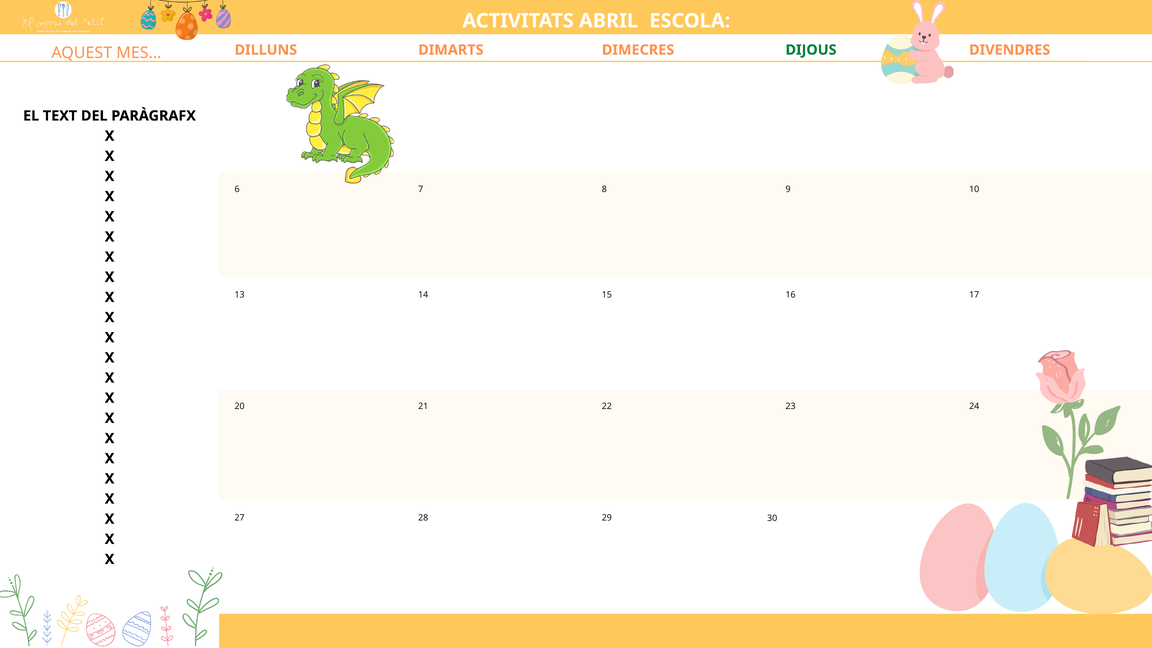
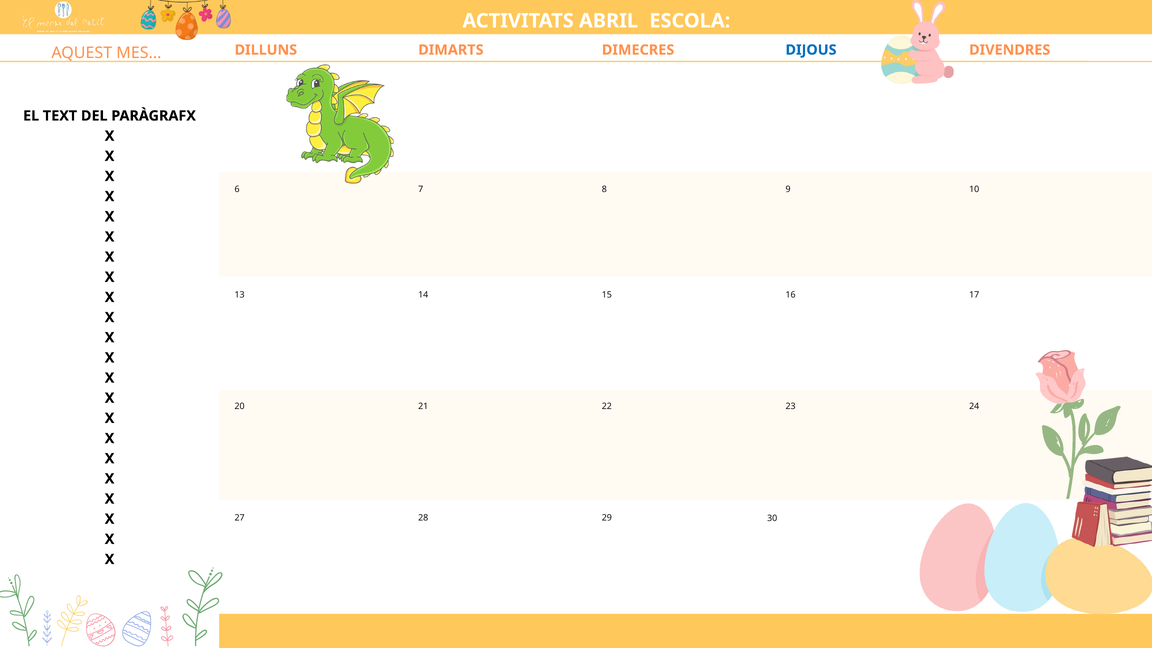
DIJOUS colour: green -> blue
